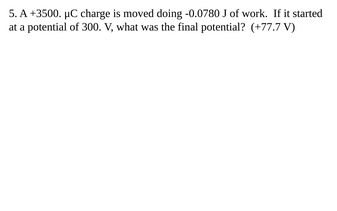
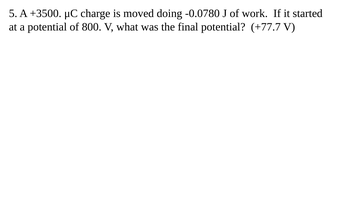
300: 300 -> 800
